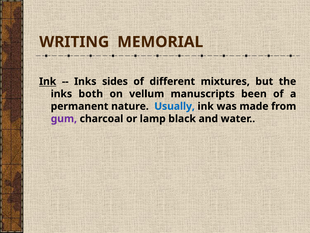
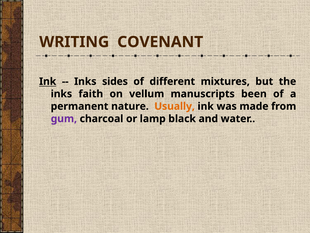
MEMORIAL: MEMORIAL -> COVENANT
both: both -> faith
Usually colour: blue -> orange
